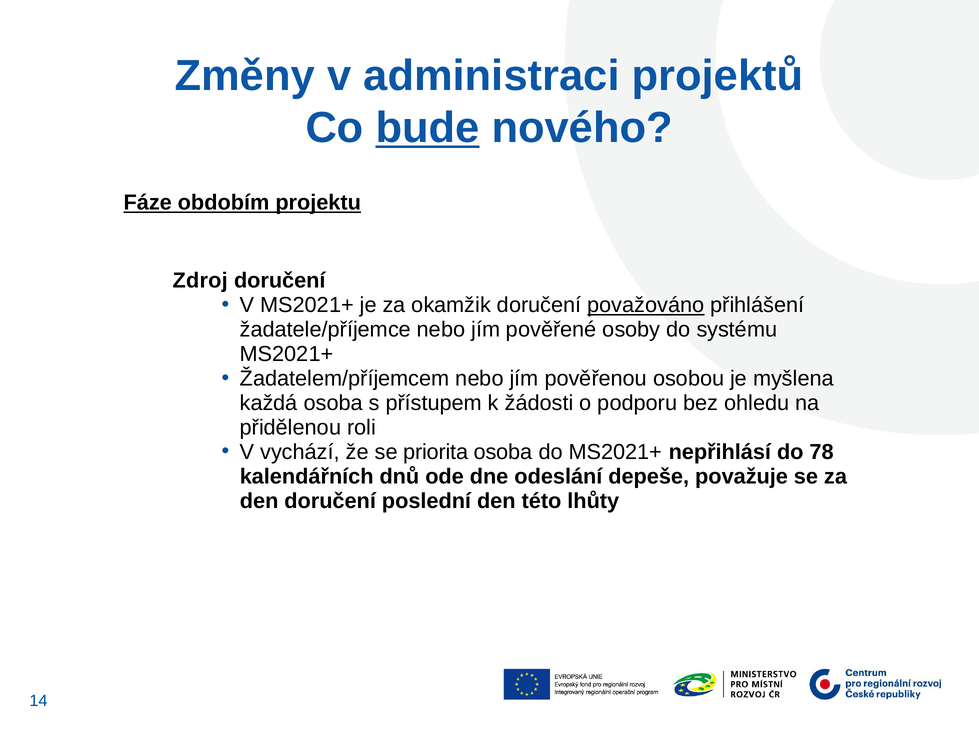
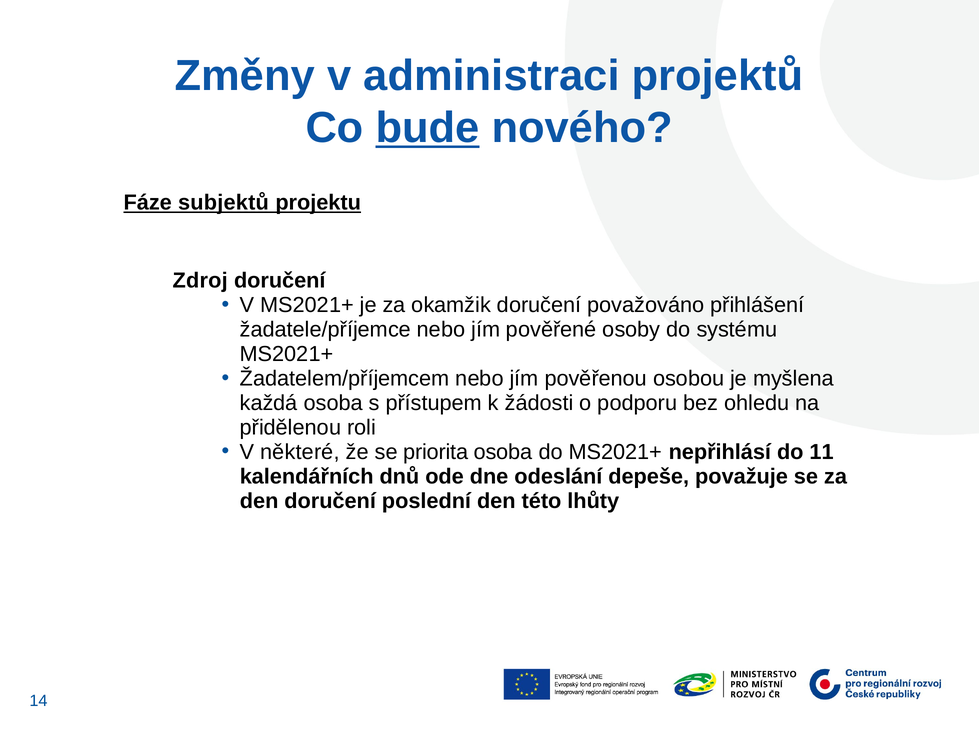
obdobím: obdobím -> subjektů
považováno underline: present -> none
vychází: vychází -> některé
78: 78 -> 11
